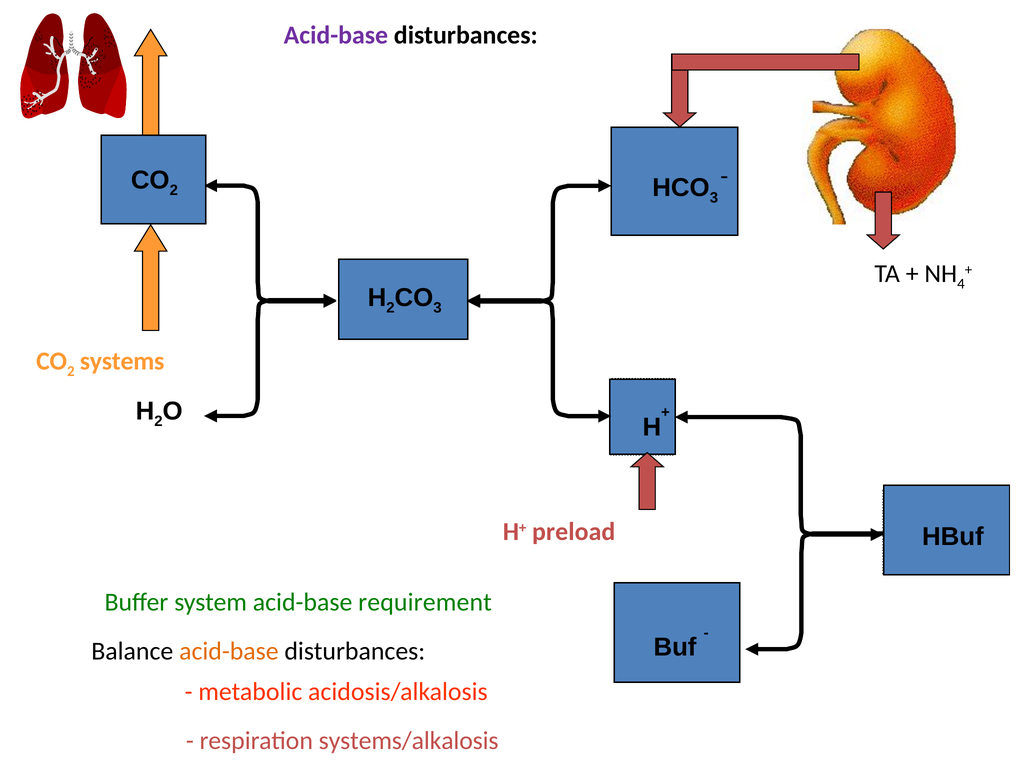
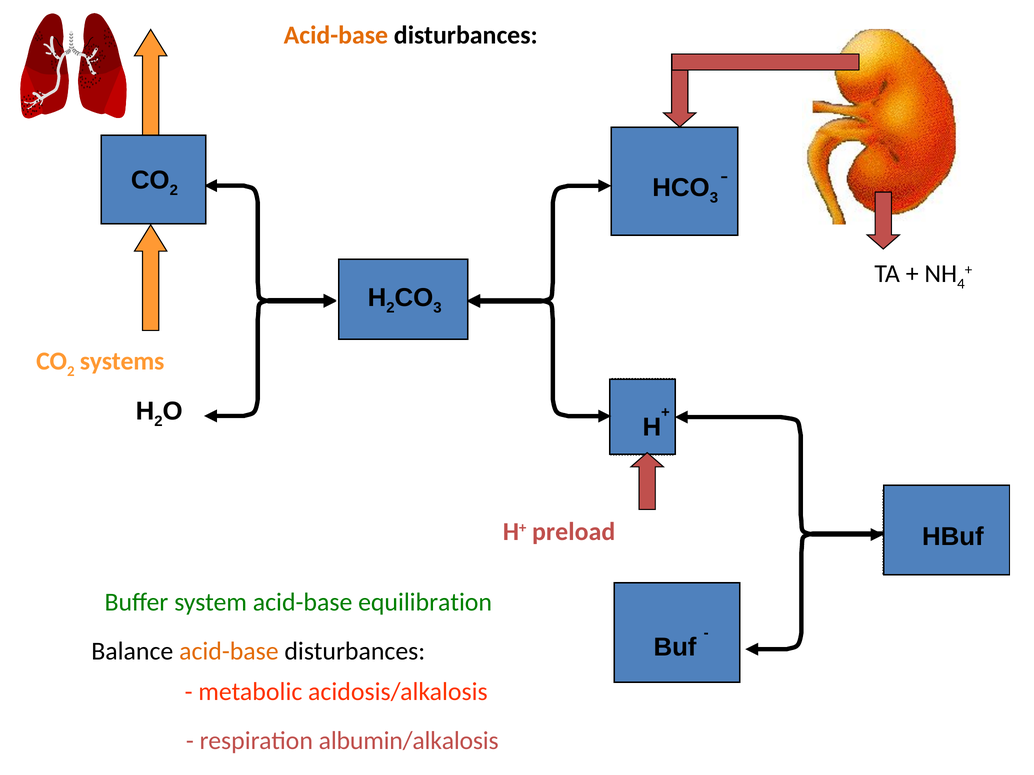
Acid-base at (336, 35) colour: purple -> orange
requirement: requirement -> equilibration
systems/alkalosis: systems/alkalosis -> albumin/alkalosis
